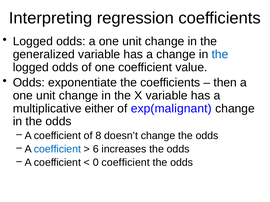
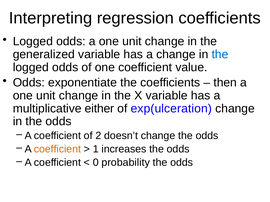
exp(malignant: exp(malignant -> exp(ulceration
8: 8 -> 2
coefficient at (57, 149) colour: blue -> orange
6: 6 -> 1
0 coefficient: coefficient -> probability
